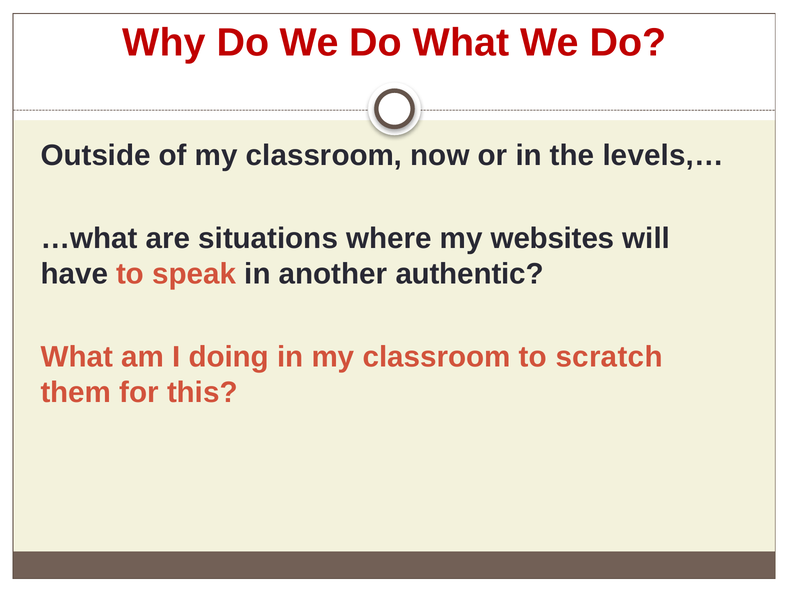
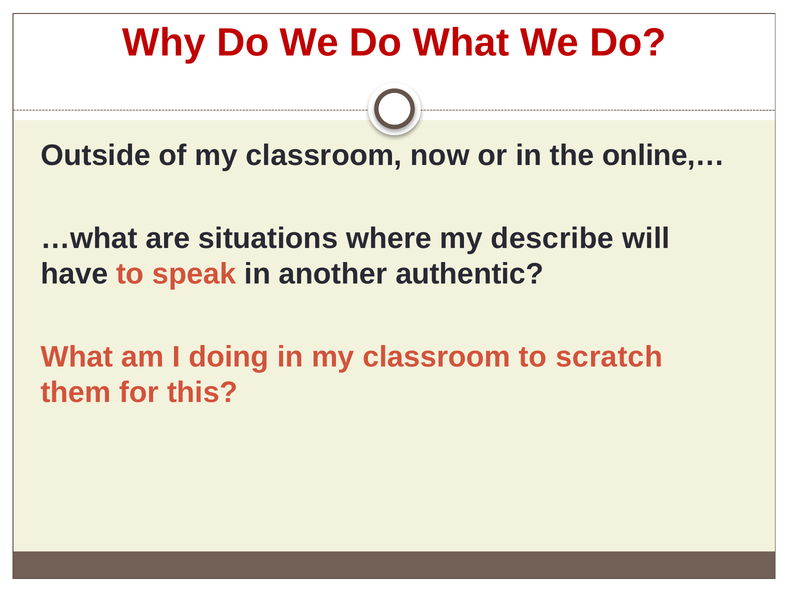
levels,…: levels,… -> online,…
websites: websites -> describe
